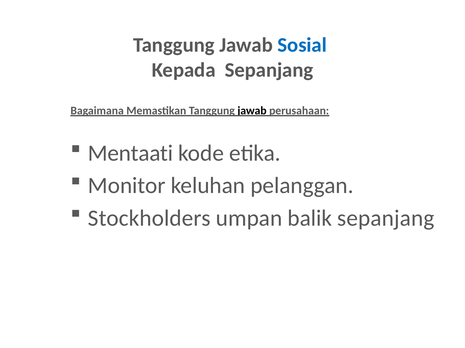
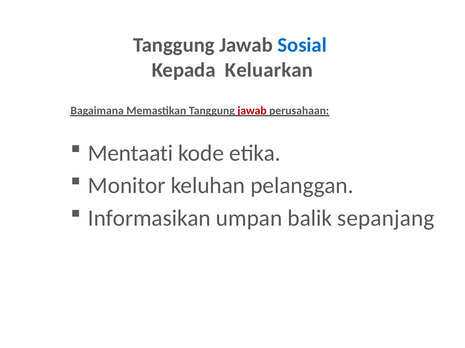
Kepada Sepanjang: Sepanjang -> Keluarkan
jawab at (252, 111) colour: black -> red
Stockholders: Stockholders -> Informasikan
